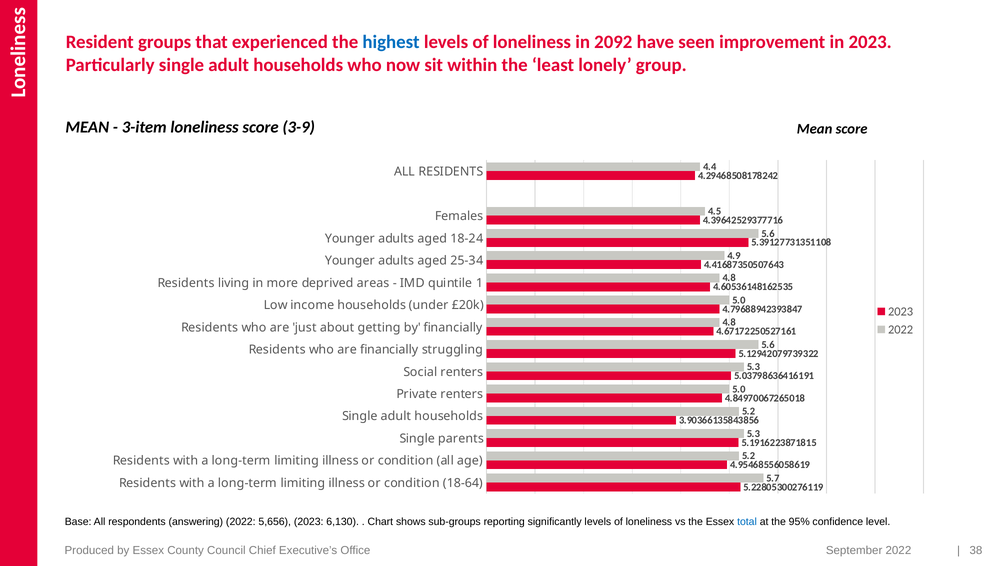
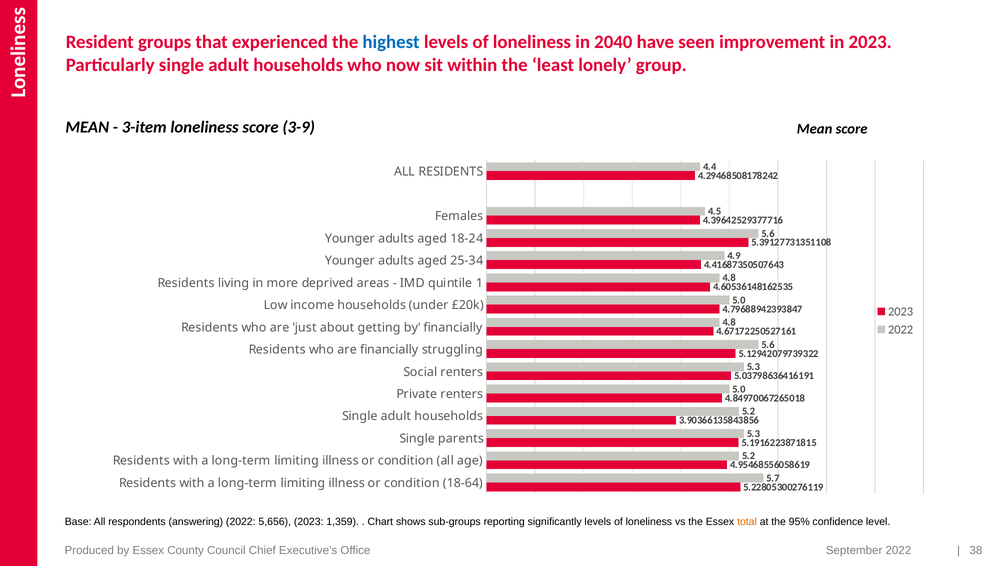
2092: 2092 -> 2040
6,130: 6,130 -> 1,359
total colour: blue -> orange
